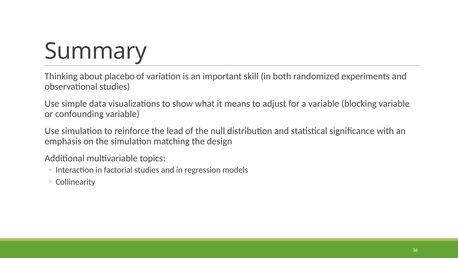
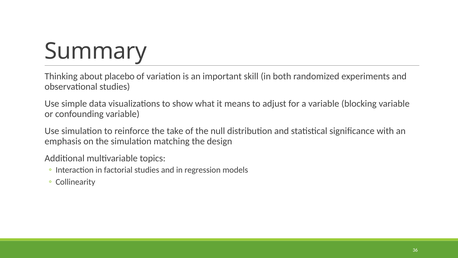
lead: lead -> take
